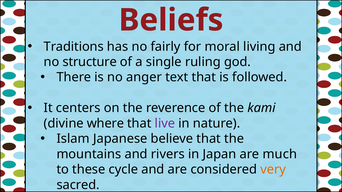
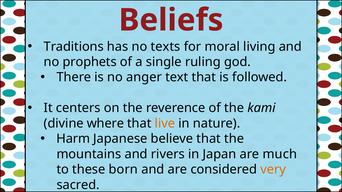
fairly: fairly -> texts
structure: structure -> prophets
live colour: purple -> orange
Islam: Islam -> Harm
cycle: cycle -> born
